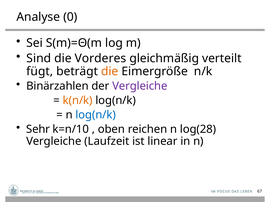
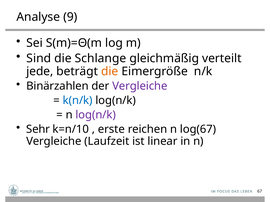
0: 0 -> 9
Vorderes: Vorderes -> Schlange
fügt: fügt -> jede
k(n/k colour: orange -> blue
log(n/k at (96, 115) colour: blue -> purple
oben: oben -> erste
log(28: log(28 -> log(67
